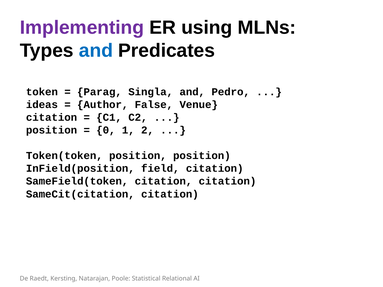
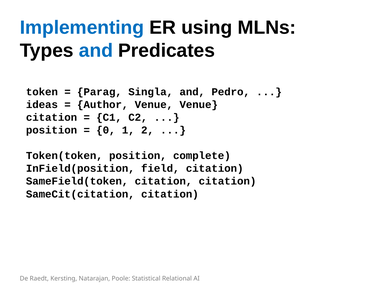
Implementing colour: purple -> blue
Author False: False -> Venue
position position: position -> complete
